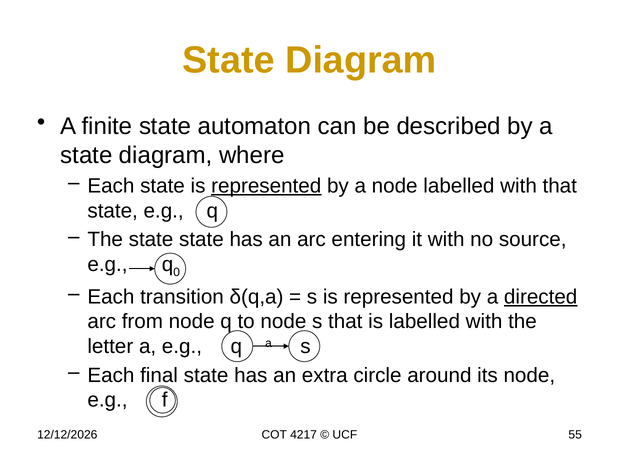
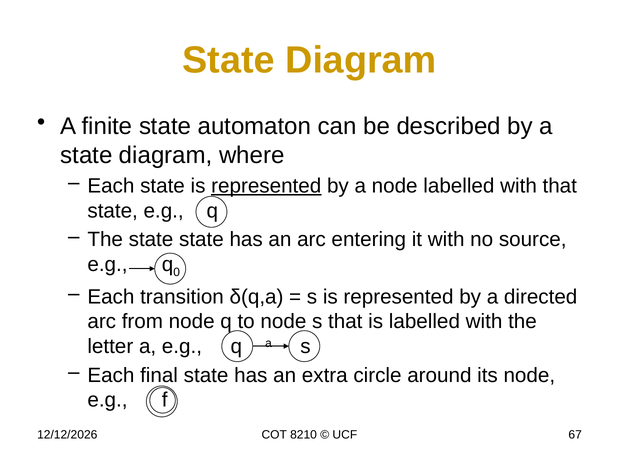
directed underline: present -> none
4217: 4217 -> 8210
55: 55 -> 67
